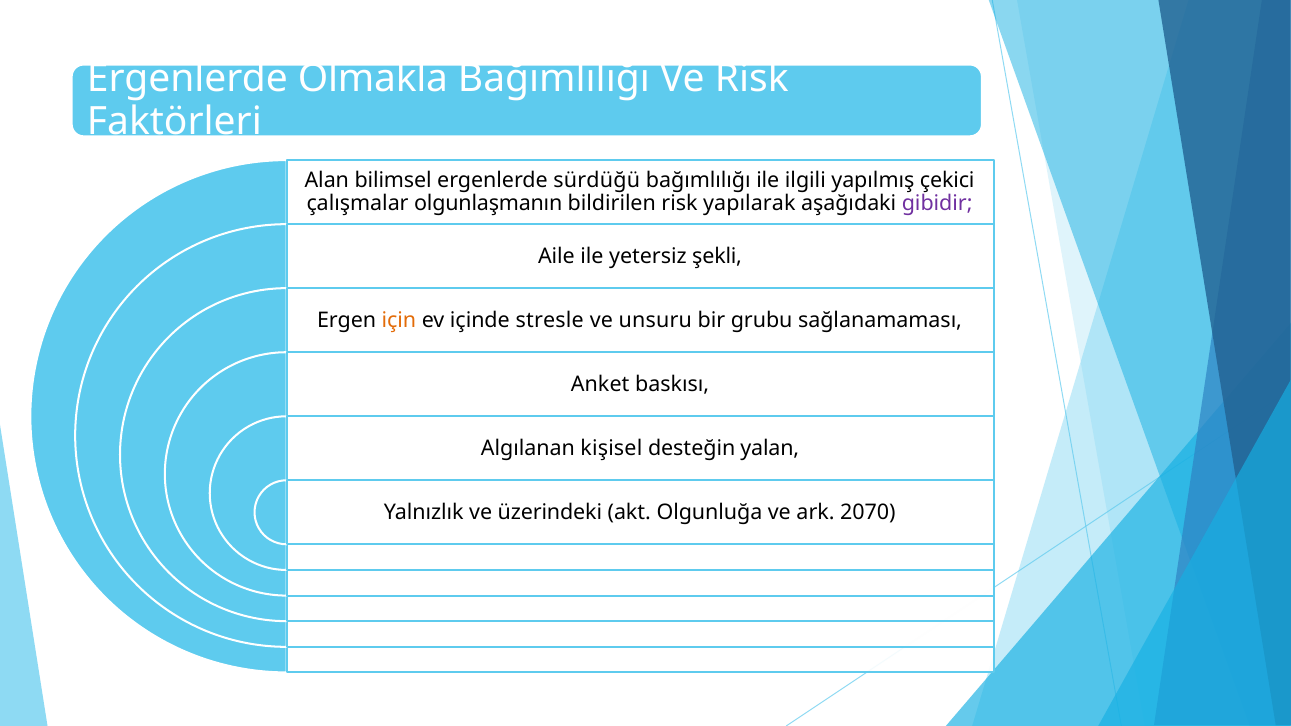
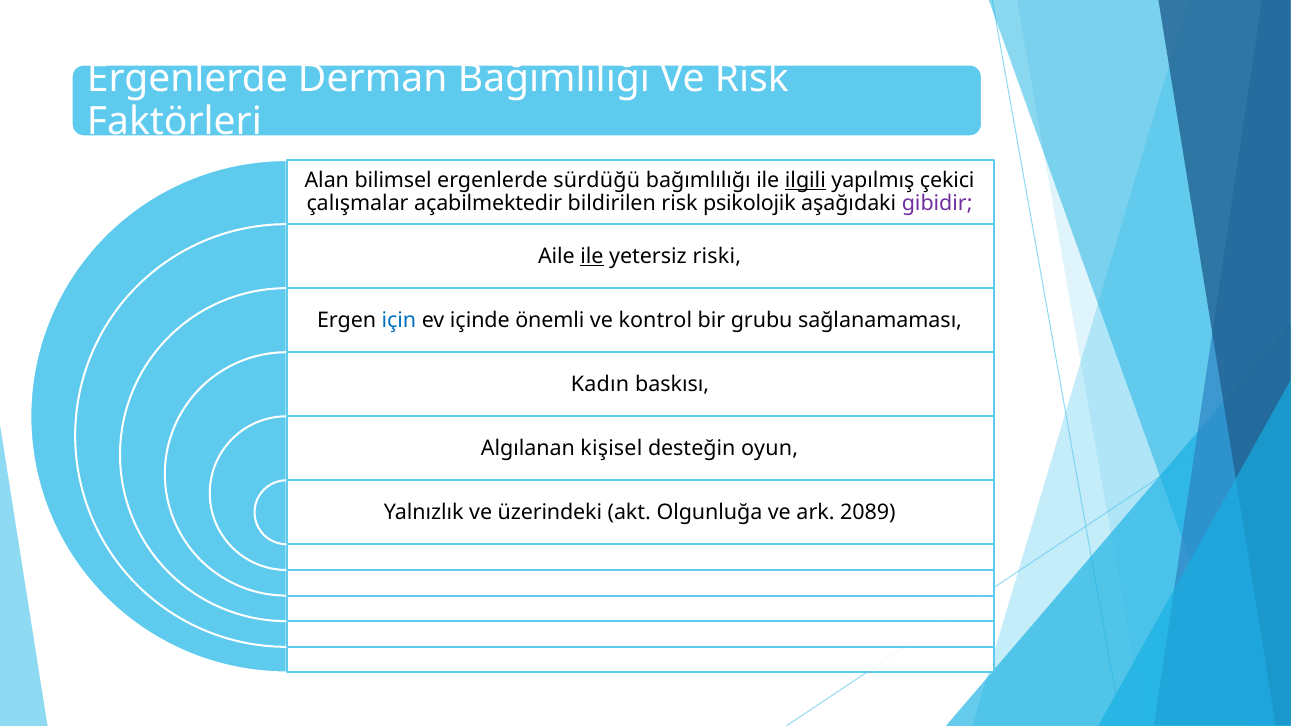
Olmakla: Olmakla -> Derman
ilgili underline: none -> present
olgunlaşmanın: olgunlaşmanın -> açabilmektedir
yapılarak: yapılarak -> psikolojik
ile at (592, 256) underline: none -> present
şekli: şekli -> riski
için colour: orange -> blue
stresle: stresle -> önemli
unsuru: unsuru -> kontrol
Anket: Anket -> Kadın
yalan: yalan -> oyun
2070: 2070 -> 2089
